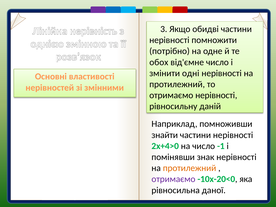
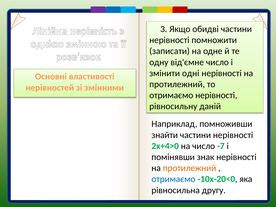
потрібно: потрібно -> записати
обох: обох -> одну
-1: -1 -> -7
отримаємо at (173, 179) colour: purple -> blue
даної: даної -> другу
